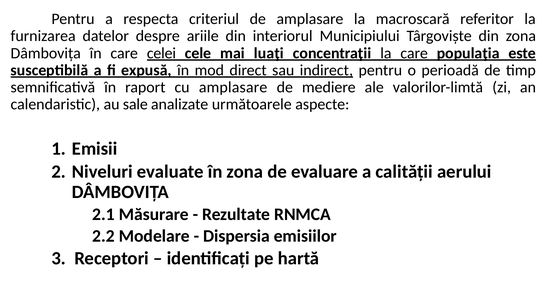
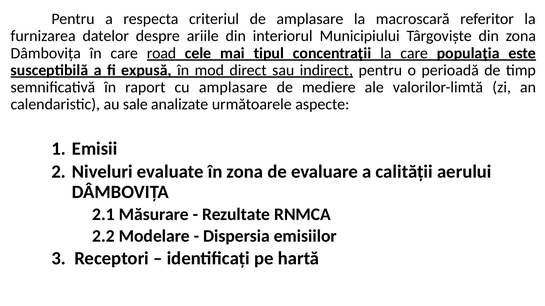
celei: celei -> road
luaţi: luaţi -> tipul
